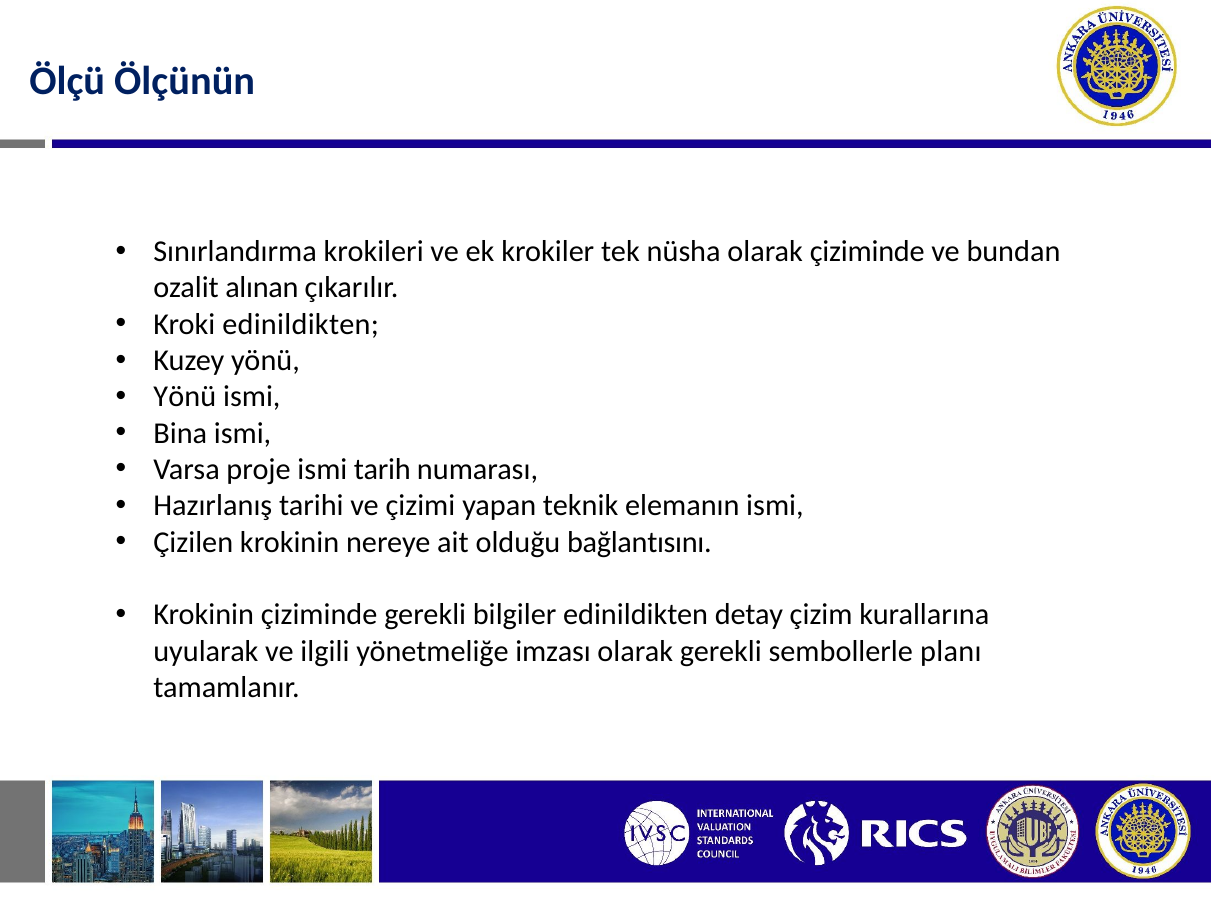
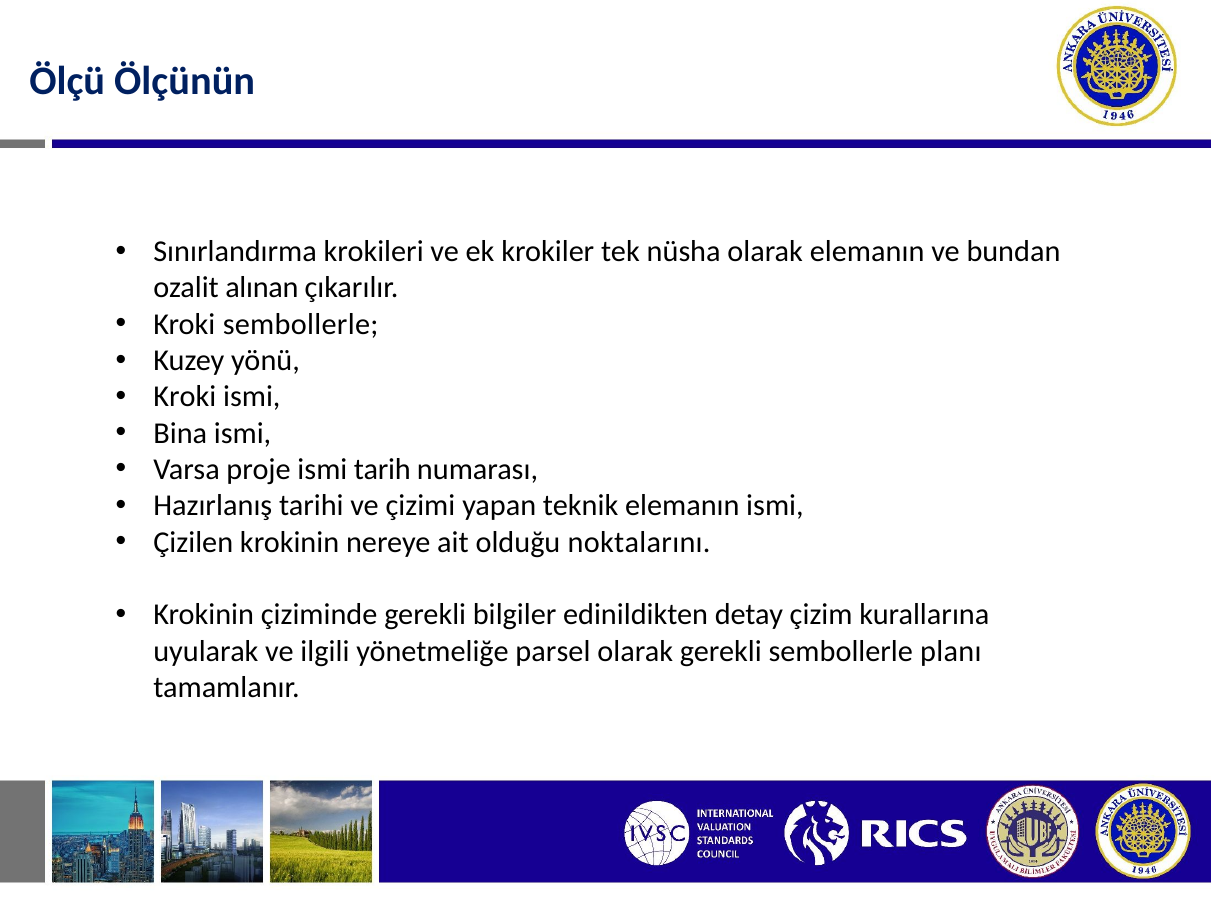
olarak çiziminde: çiziminde -> elemanın
Kroki edinildikten: edinildikten -> sembollerle
Yönü at (185, 397): Yönü -> Kroki
bağlantısını: bağlantısını -> noktalarını
imzası: imzası -> parsel
